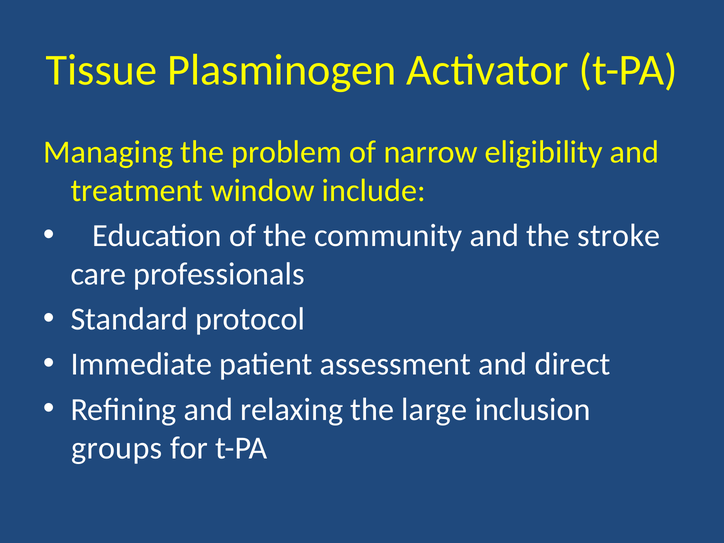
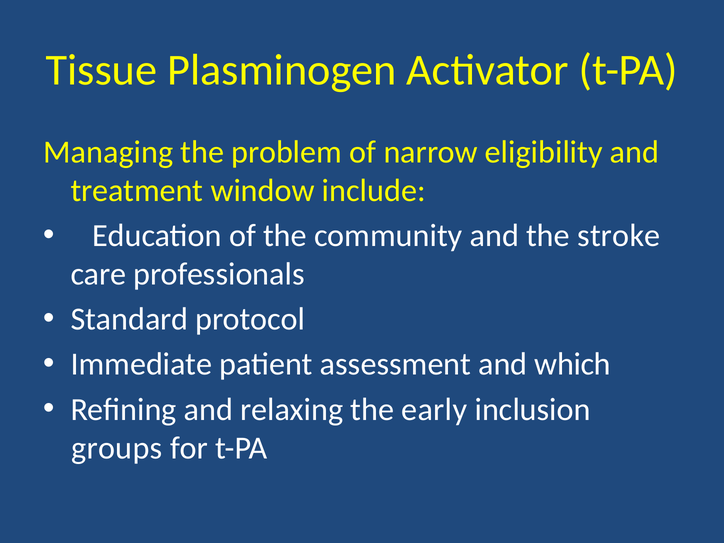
direct: direct -> which
large: large -> early
